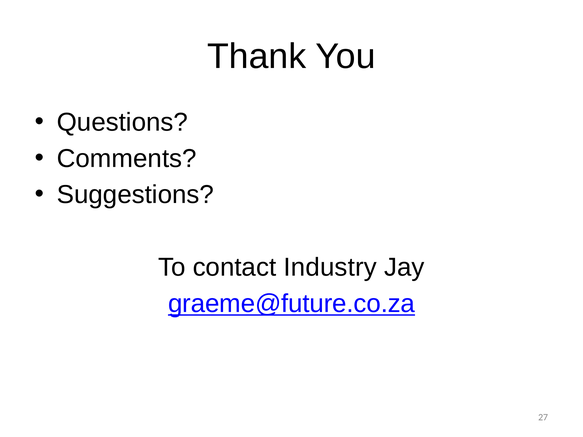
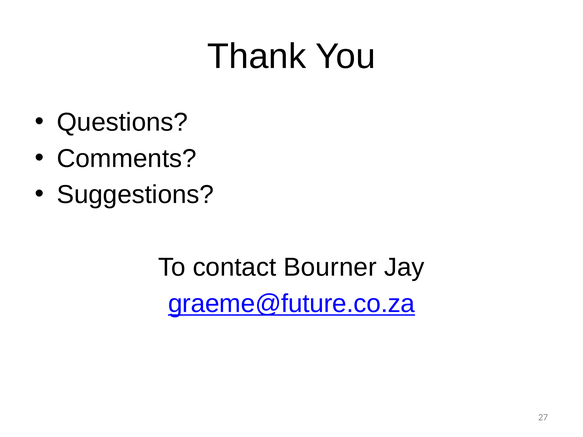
Industry: Industry -> Bourner
